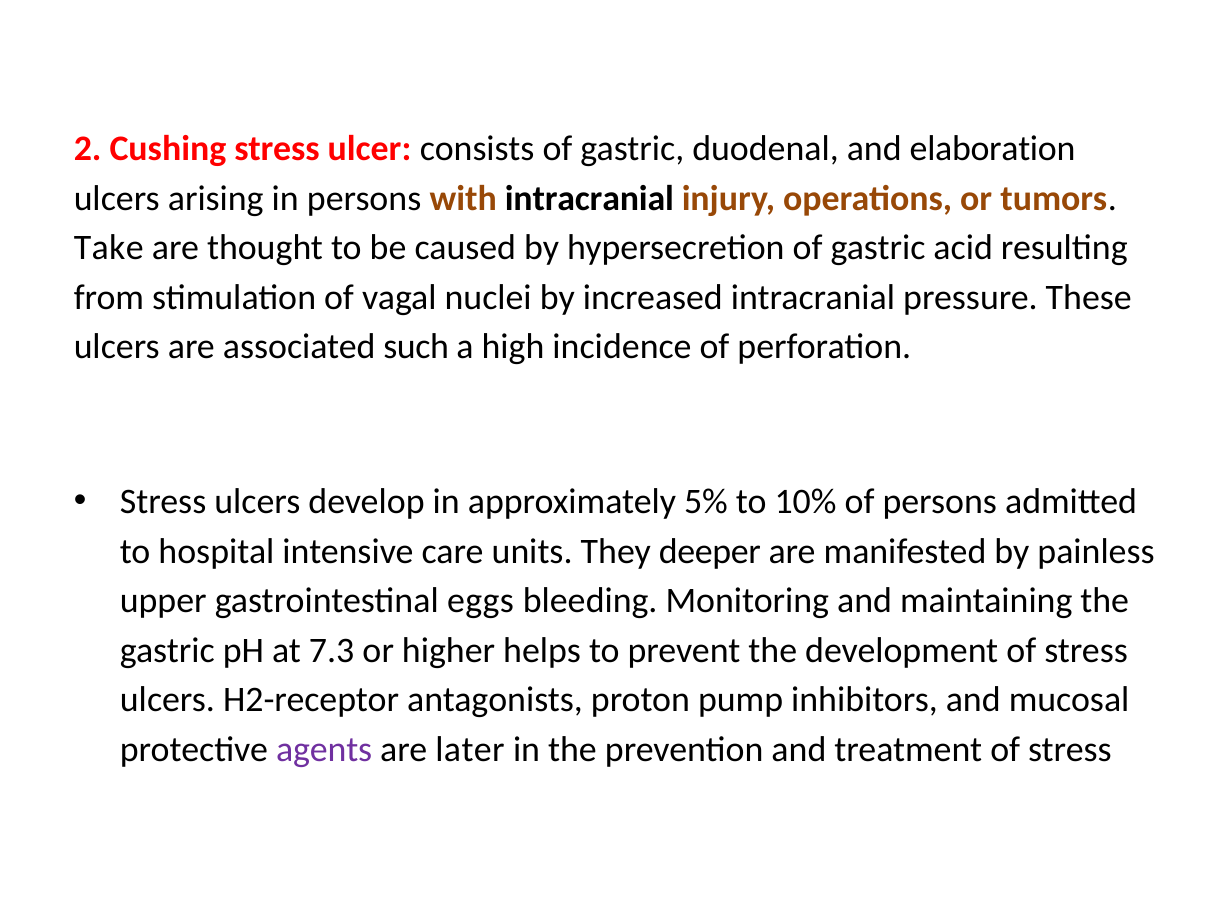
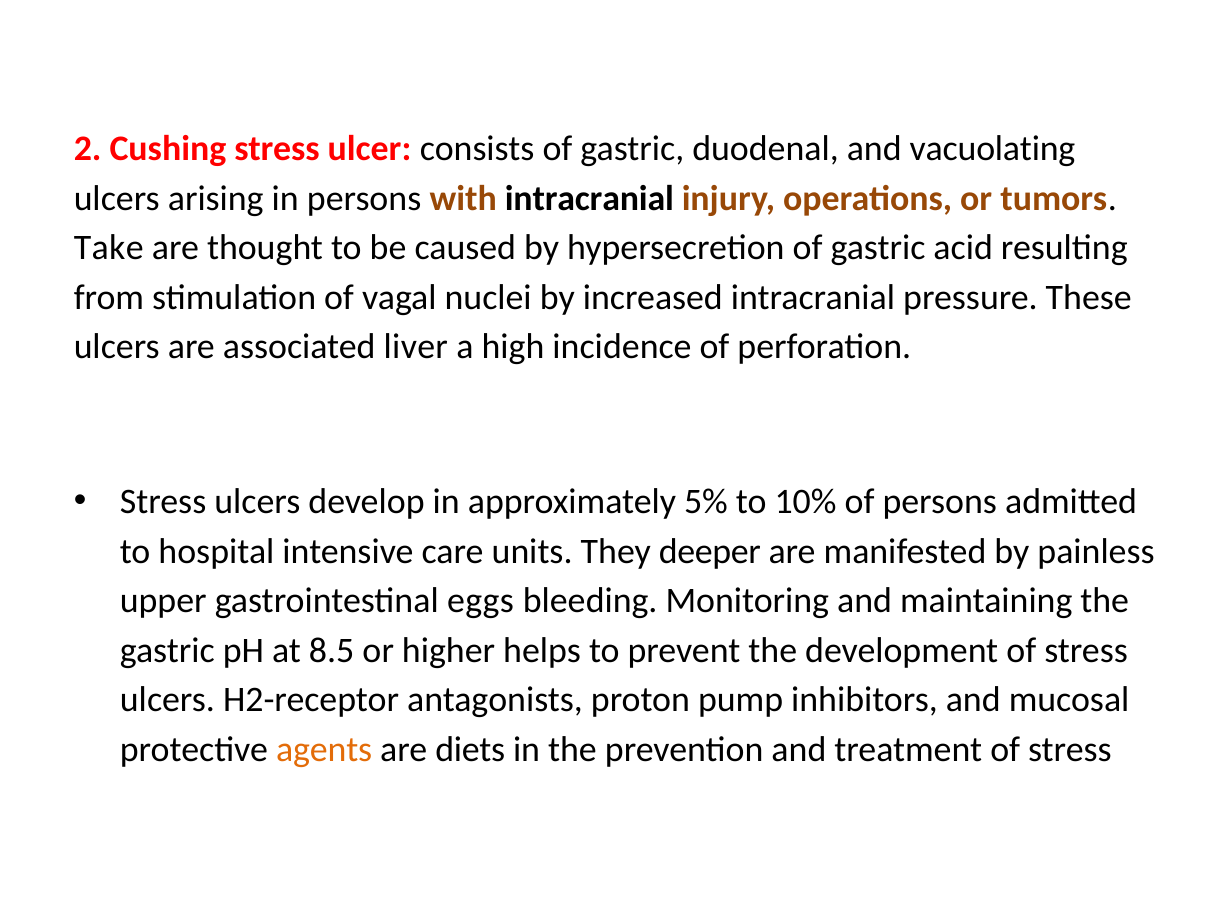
elaboration: elaboration -> vacuolating
such: such -> liver
7.3: 7.3 -> 8.5
agents colour: purple -> orange
later: later -> diets
